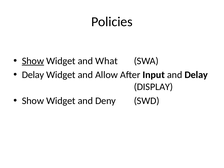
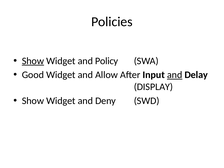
What: What -> Policy
Delay at (33, 75): Delay -> Good
and at (175, 75) underline: none -> present
